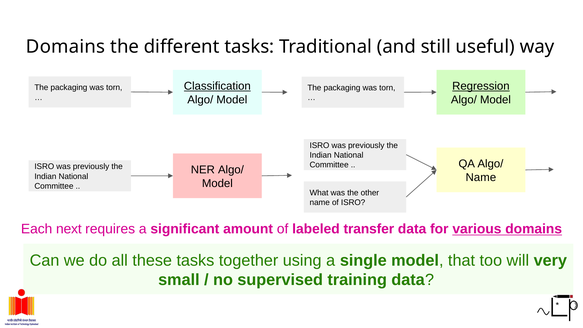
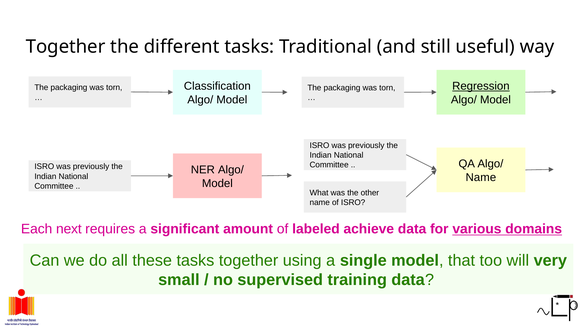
Domains at (65, 47): Domains -> Together
Classification underline: present -> none
transfer: transfer -> achieve
